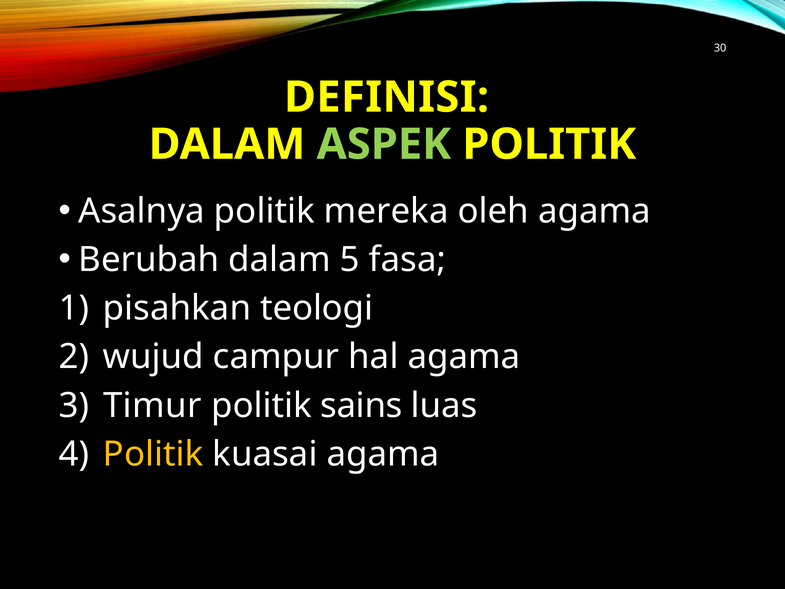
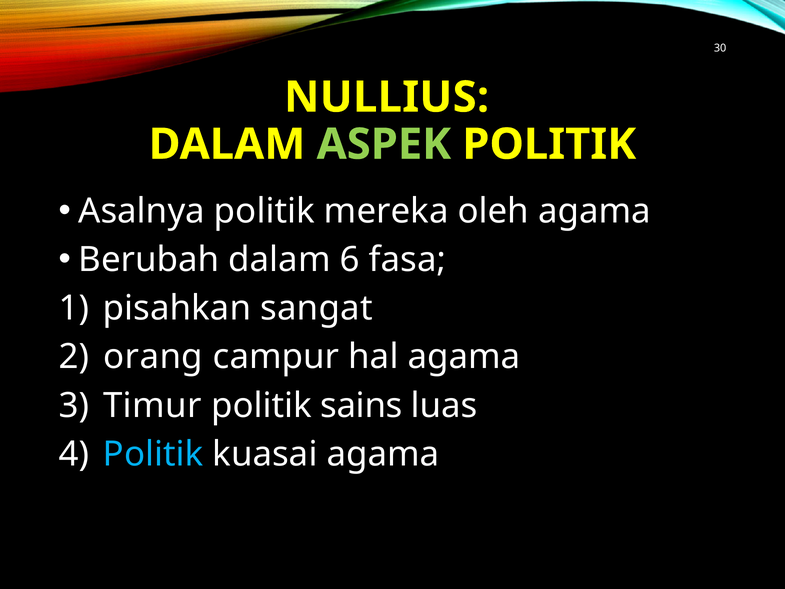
DEFINISI: DEFINISI -> NULLIUS
5: 5 -> 6
teologi: teologi -> sangat
wujud: wujud -> orang
Politik at (153, 454) colour: yellow -> light blue
